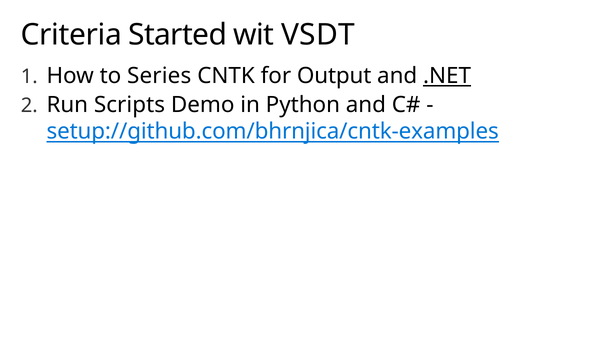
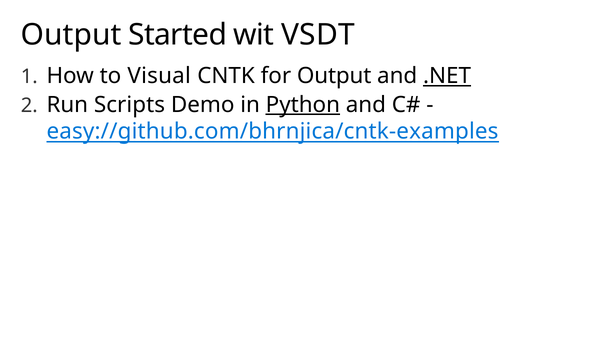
Criteria at (71, 35): Criteria -> Output
Series: Series -> Visual
Python underline: none -> present
setup://github.com/bhrnjica/cntk-examples: setup://github.com/bhrnjica/cntk-examples -> easy://github.com/bhrnjica/cntk-examples
